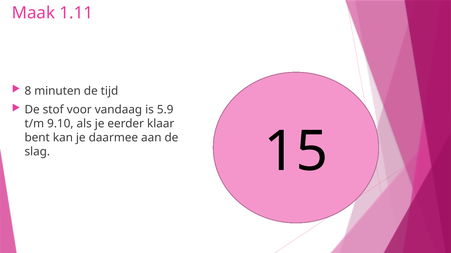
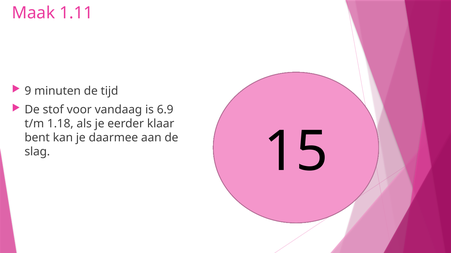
8: 8 -> 9
5.9: 5.9 -> 6.9
9.10: 9.10 -> 1.18
